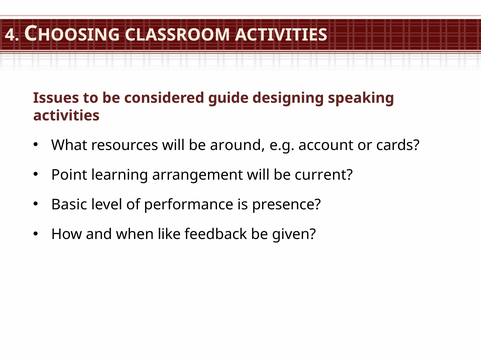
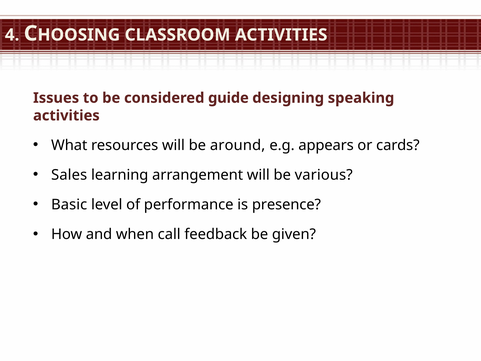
account: account -> appears
Point: Point -> Sales
current: current -> various
like: like -> call
